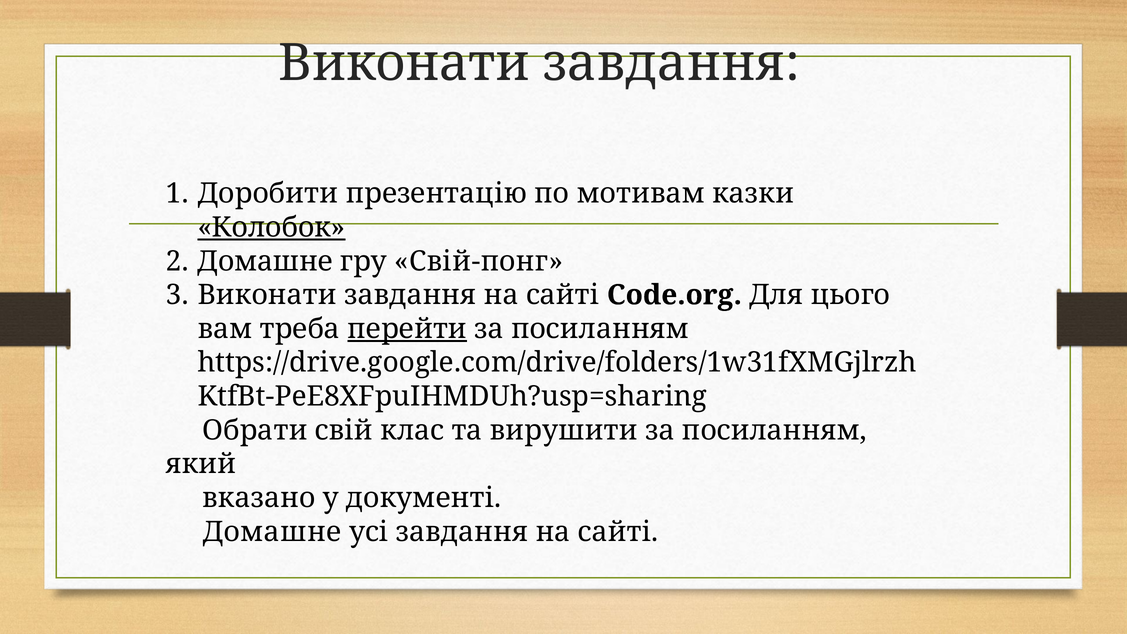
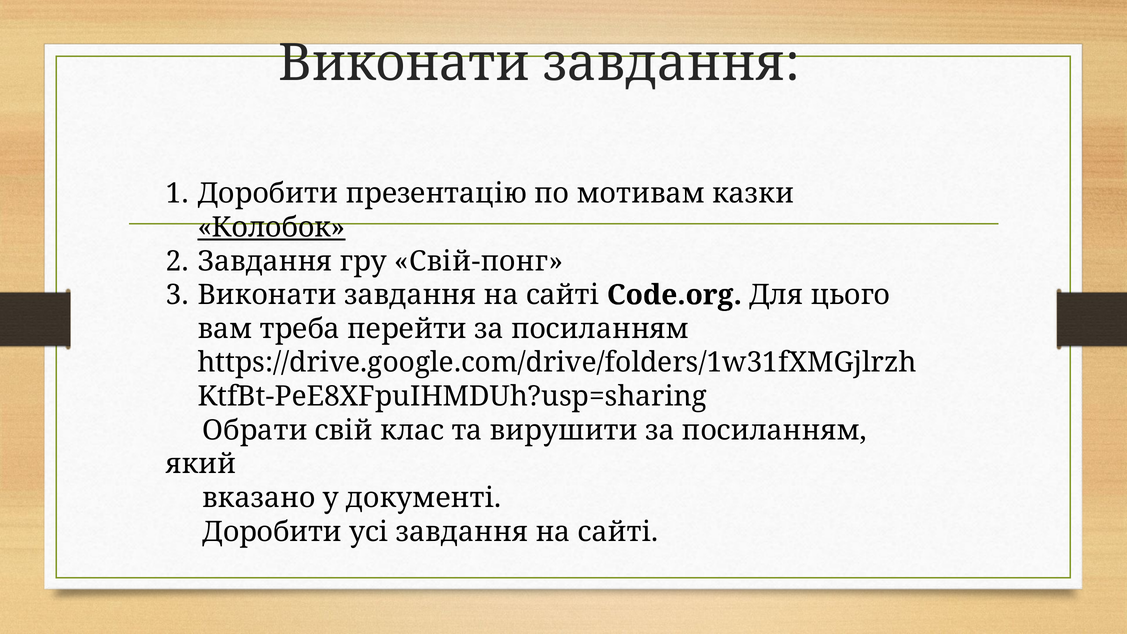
Домашне at (265, 261): Домашне -> Завдання
перейти underline: present -> none
Домашне at (272, 532): Домашне -> Доробити
